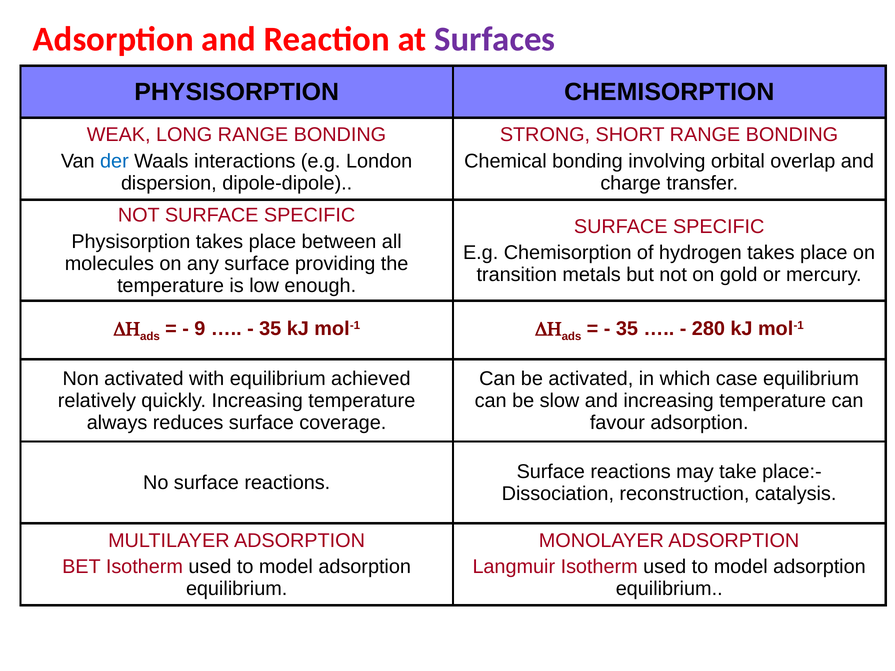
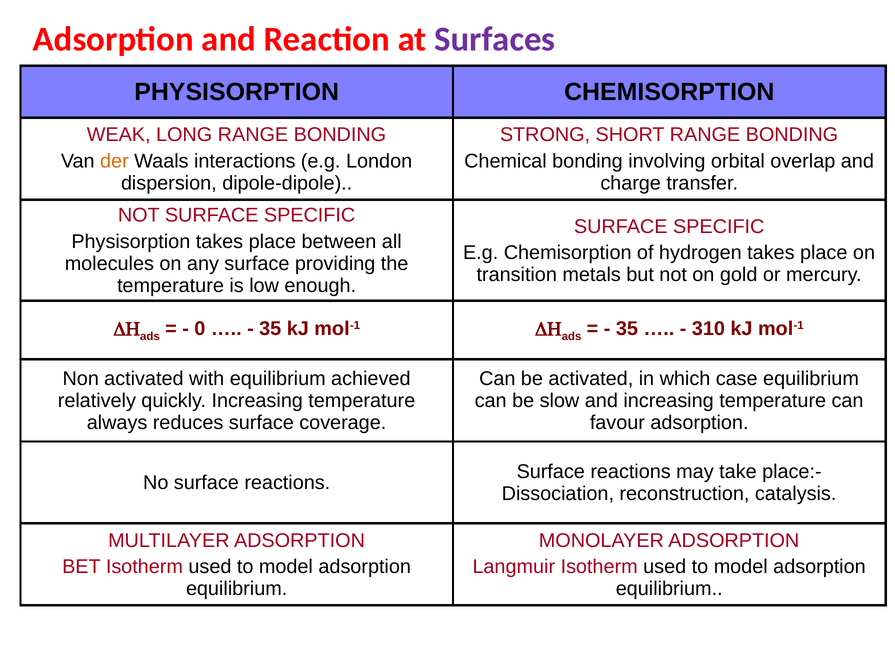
der colour: blue -> orange
9: 9 -> 0
280: 280 -> 310
